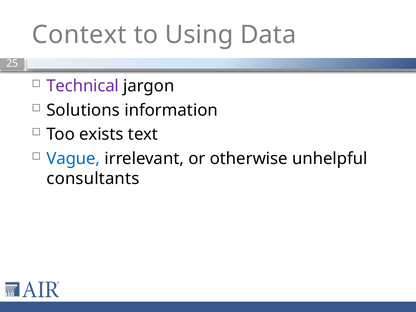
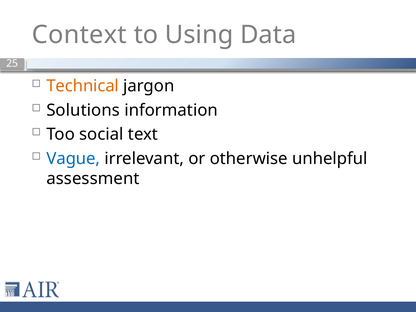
Technical colour: purple -> orange
exists: exists -> social
consultants: consultants -> assessment
